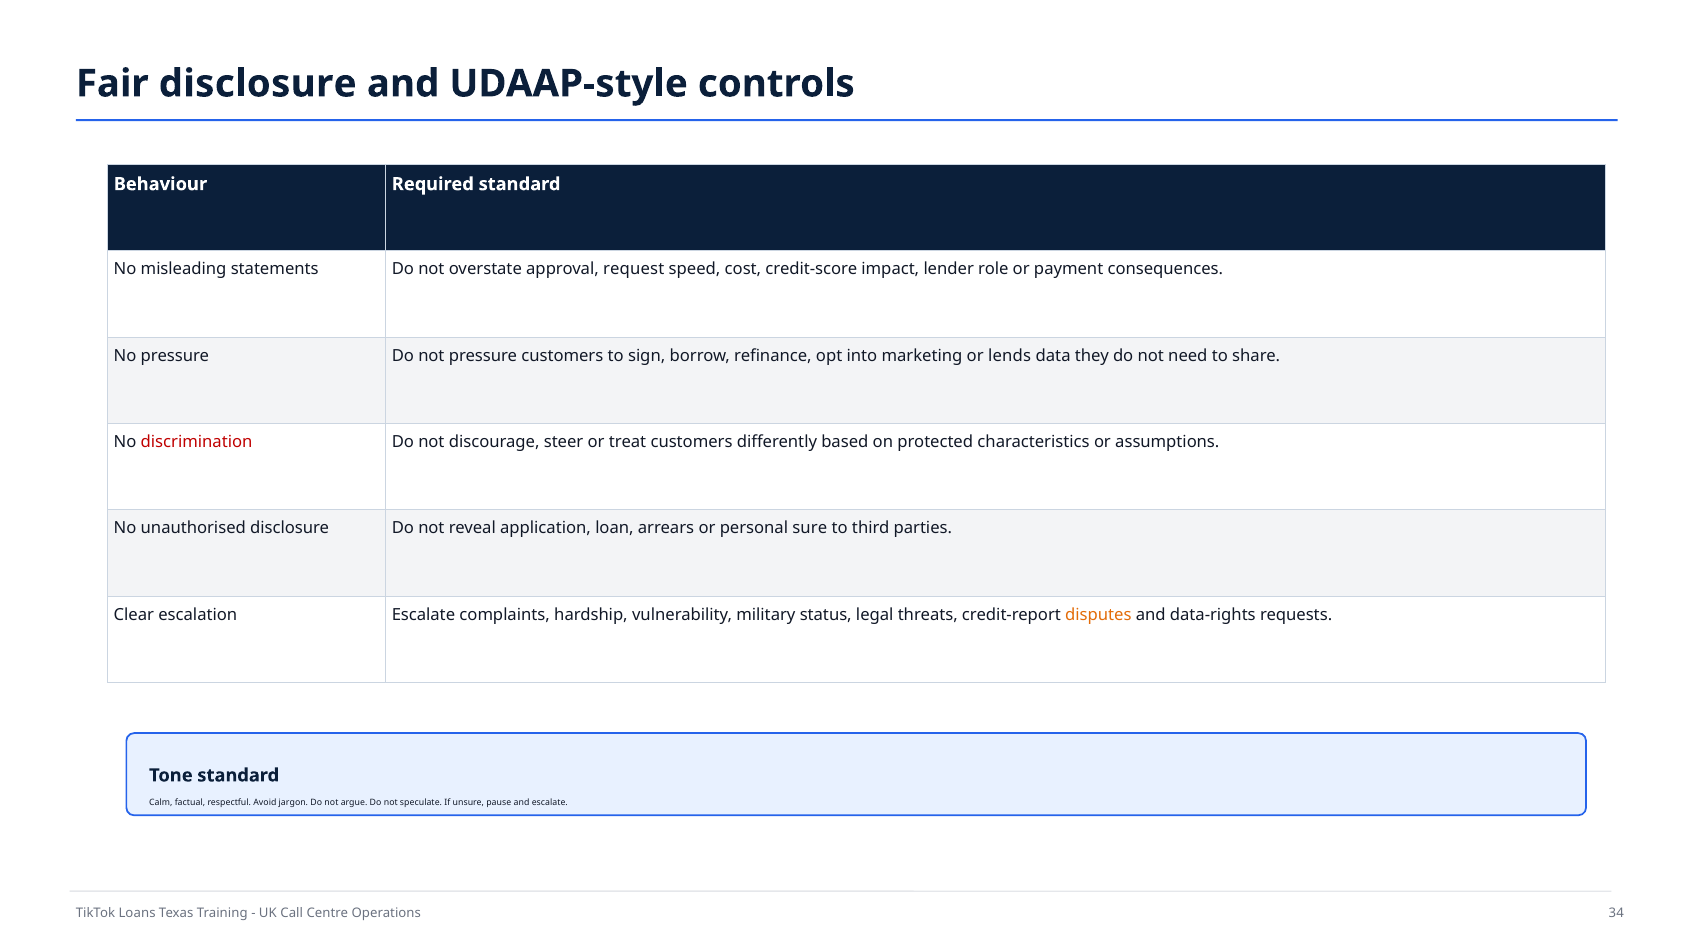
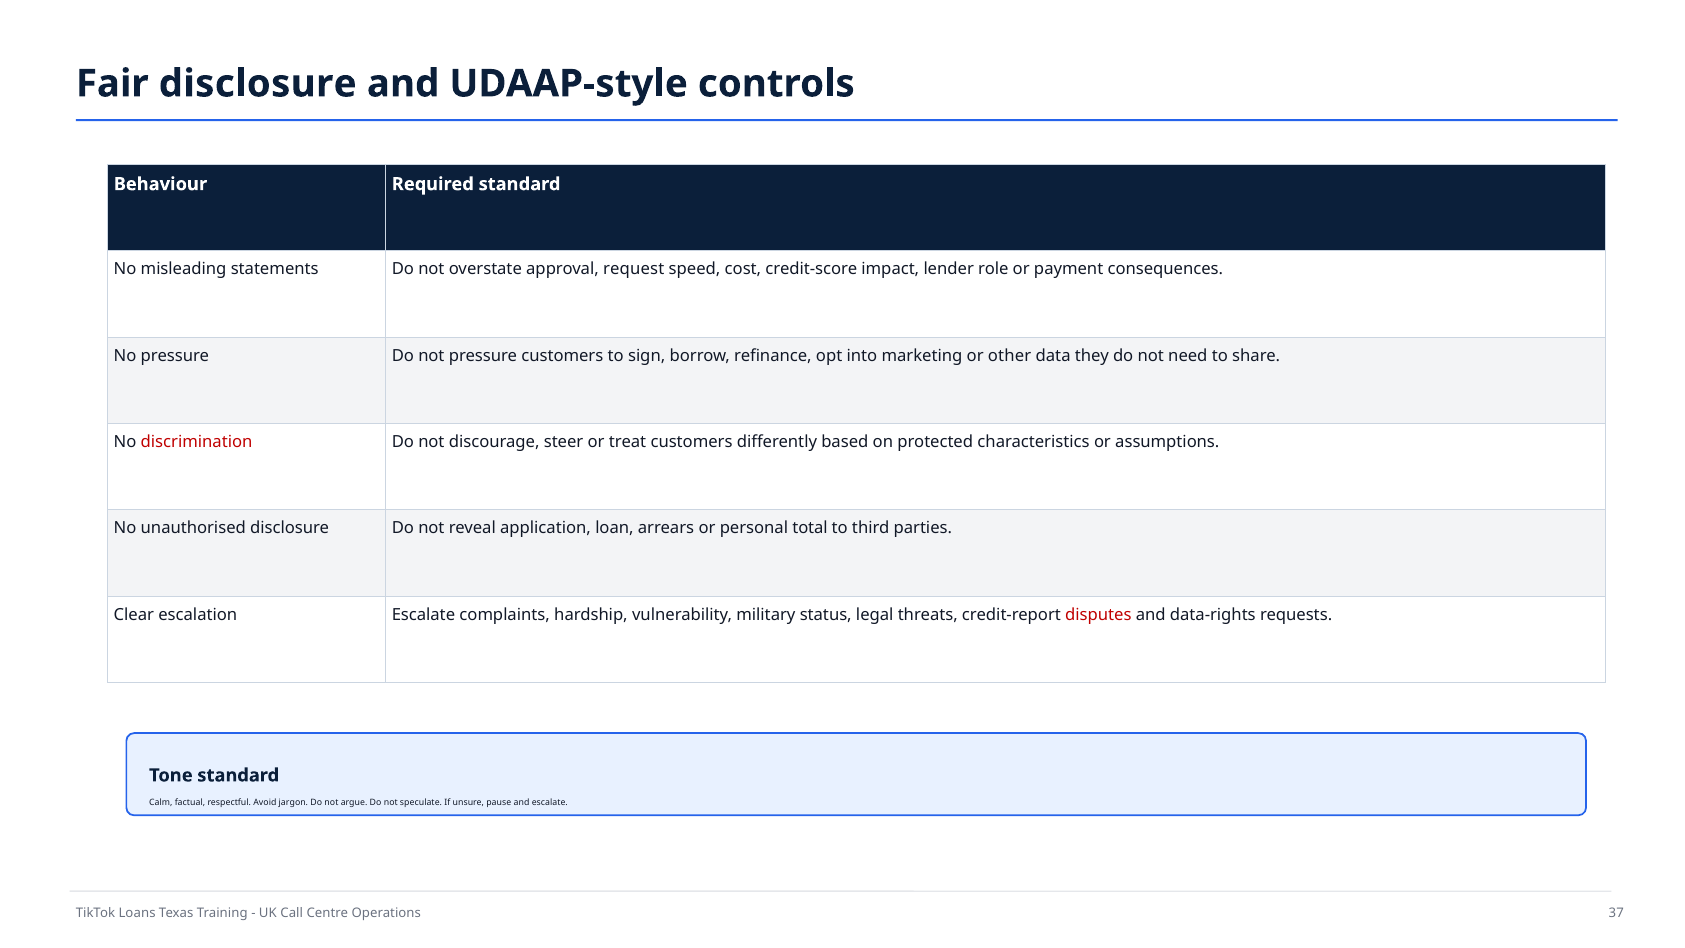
lends: lends -> other
sure: sure -> total
disputes colour: orange -> red
34: 34 -> 37
